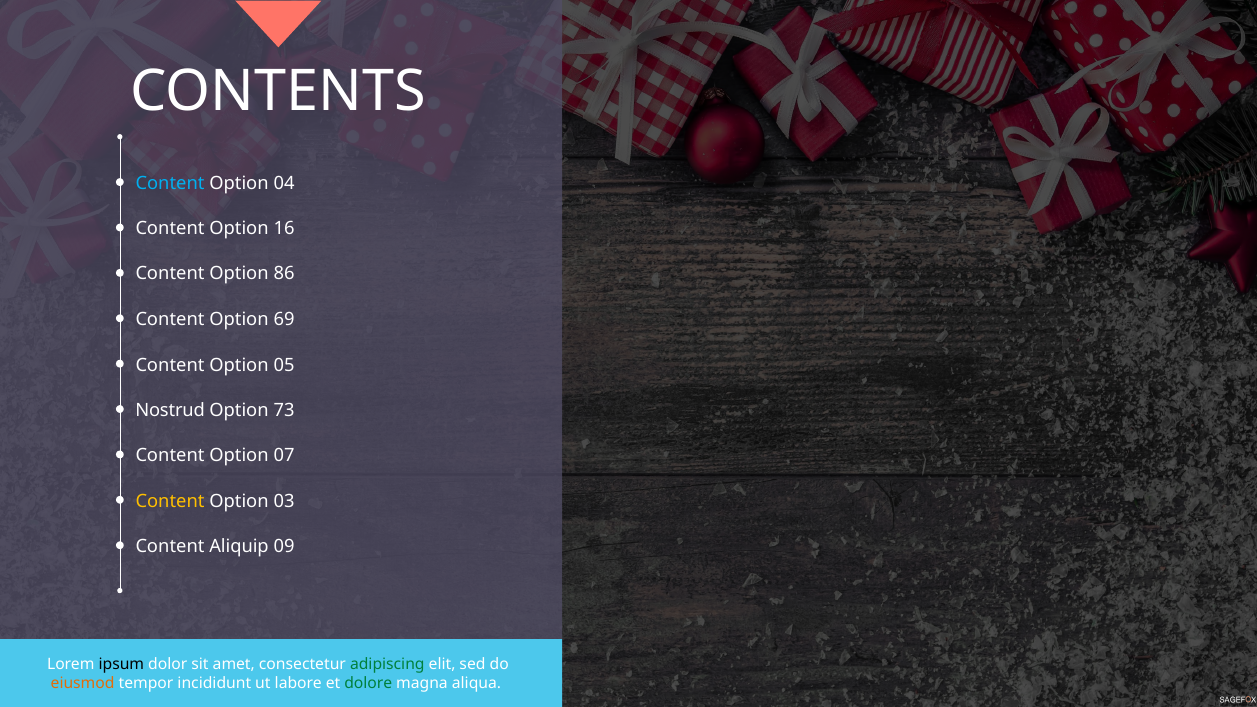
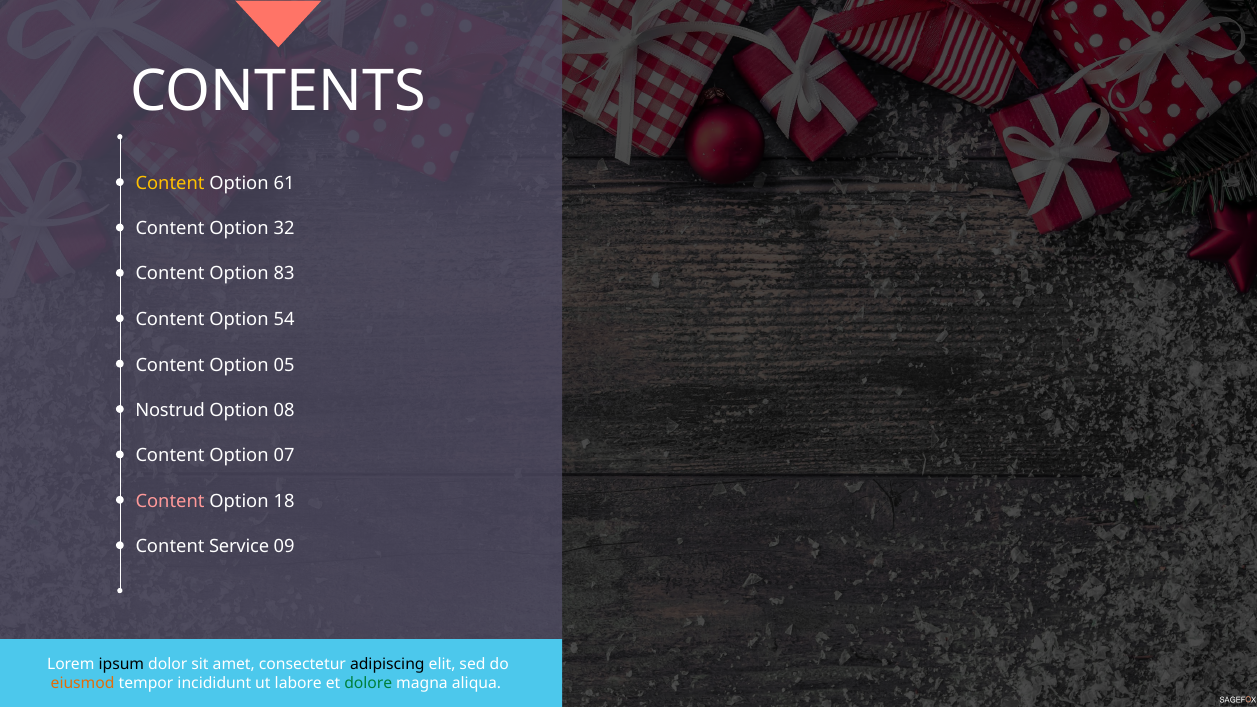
Content at (170, 183) colour: light blue -> yellow
04: 04 -> 61
16: 16 -> 32
86: 86 -> 83
69: 69 -> 54
73: 73 -> 08
Content at (170, 501) colour: yellow -> pink
03: 03 -> 18
Aliquip: Aliquip -> Service
adipiscing colour: green -> black
